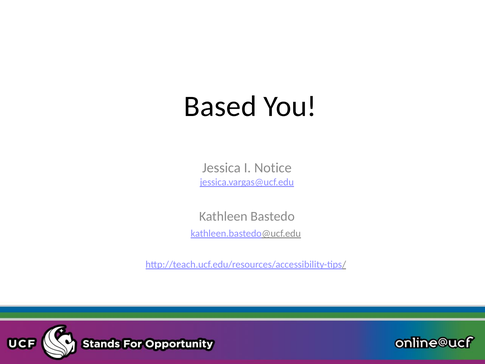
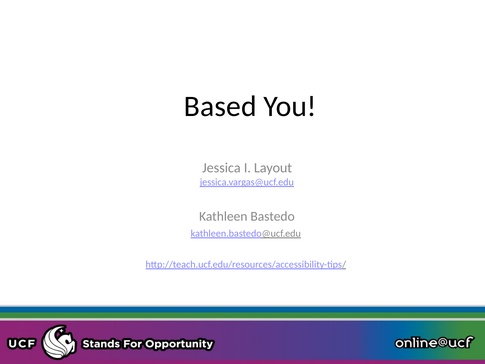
Notice: Notice -> Layout
